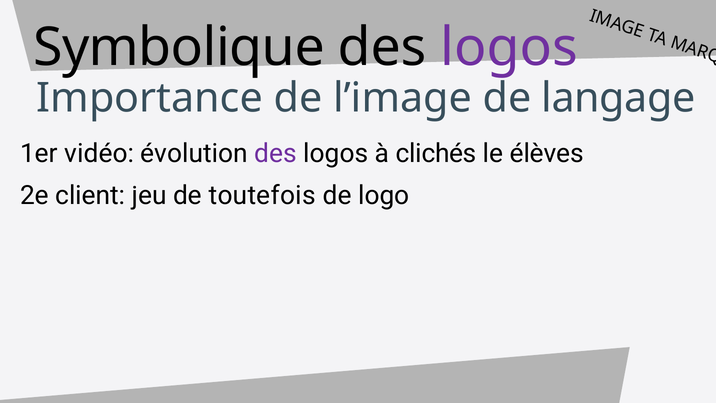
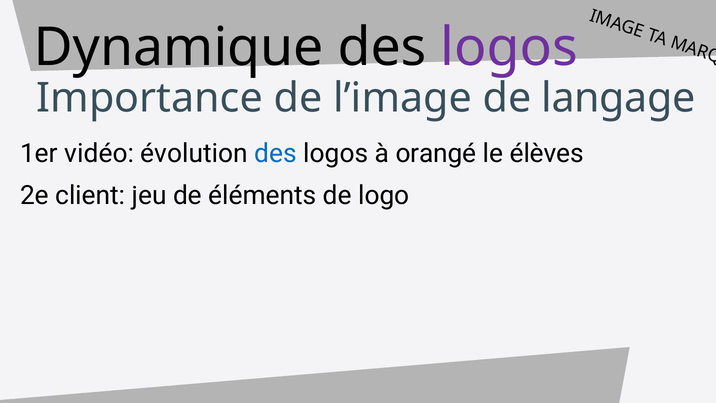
Symbolique: Symbolique -> Dynamique
des at (276, 153) colour: purple -> blue
clichés: clichés -> orangé
toutefois: toutefois -> éléments
